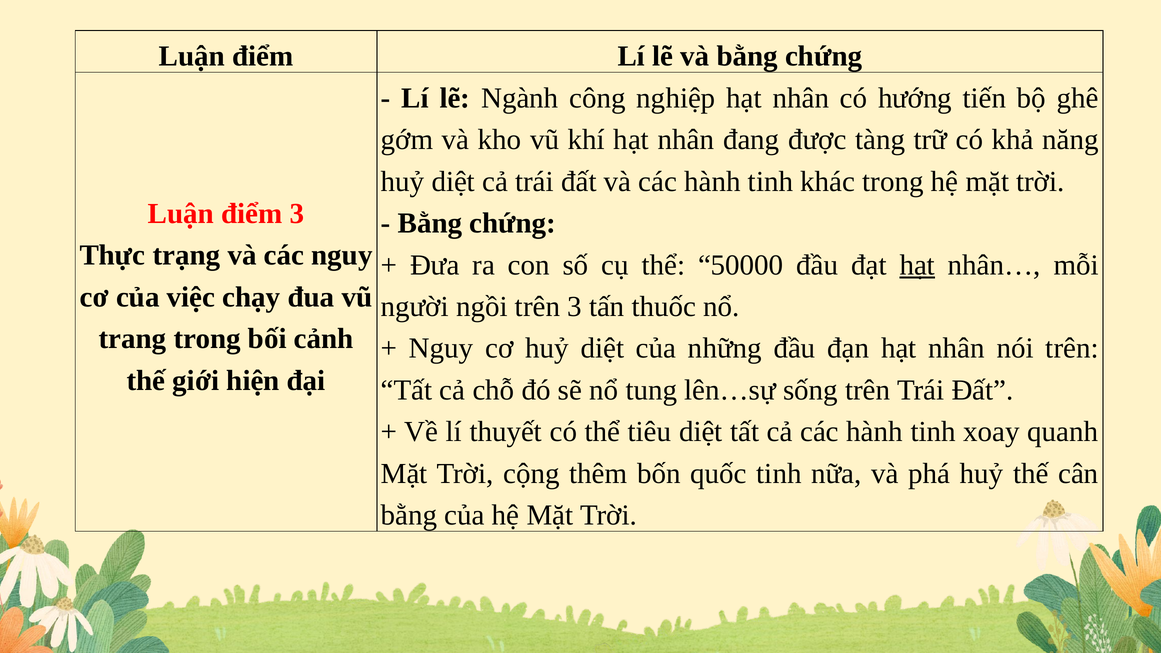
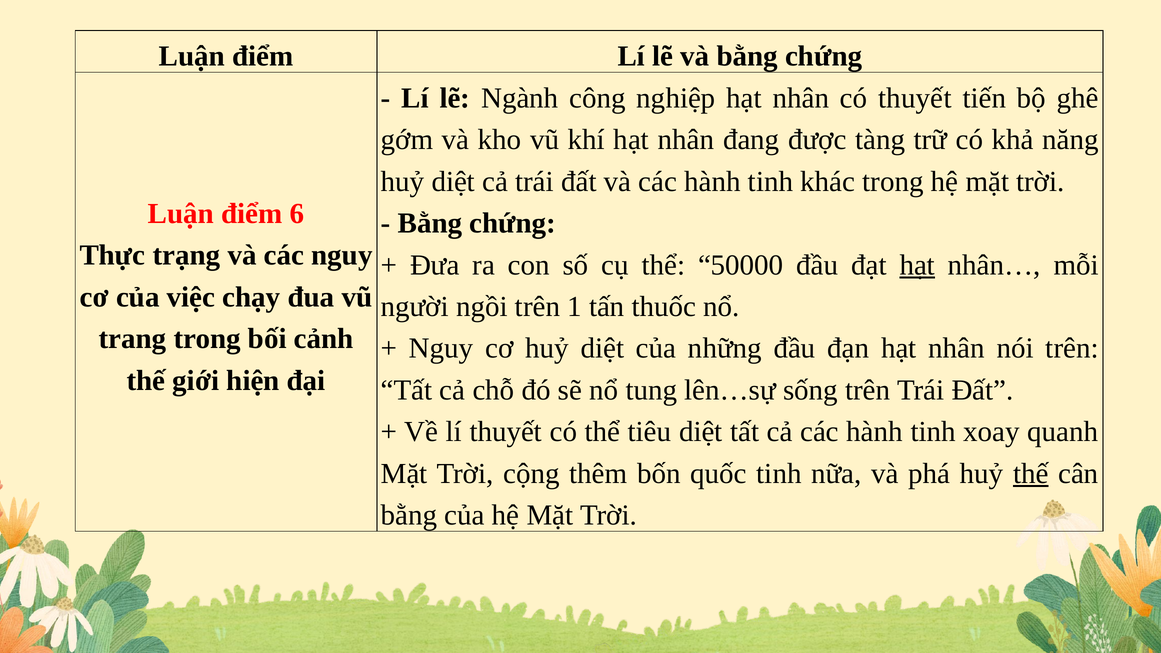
có hướng: hướng -> thuyết
điểm 3: 3 -> 6
trên 3: 3 -> 1
thế at (1031, 474) underline: none -> present
